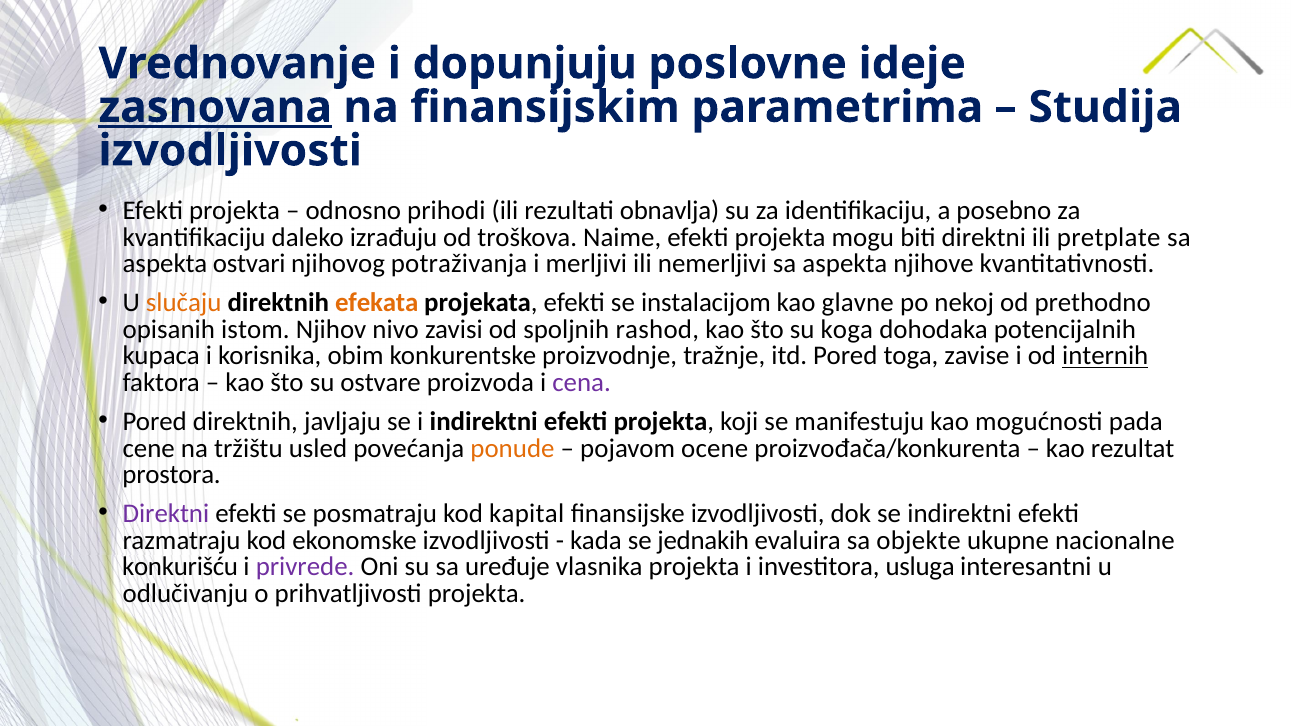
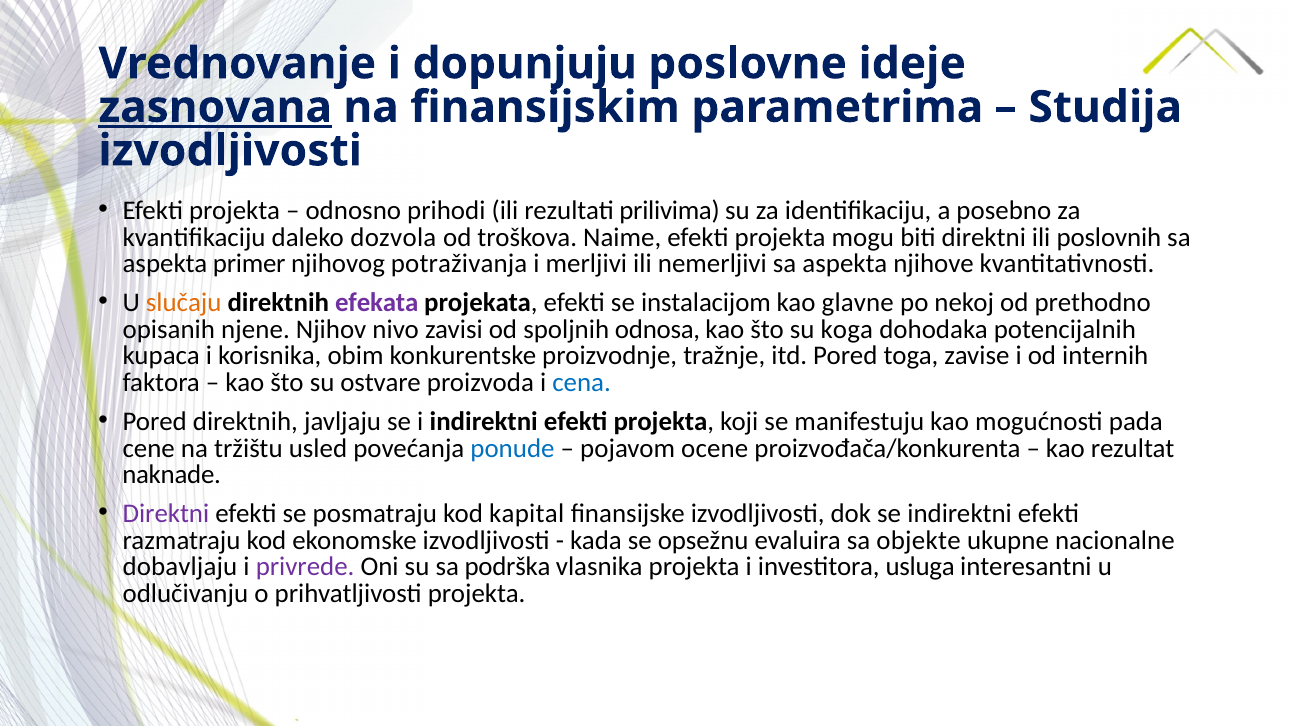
obnavlja: obnavlja -> prilivima
izrađuju: izrađuju -> dozvola
pretplate: pretplate -> poslovnih
ostvari: ostvari -> primer
efekata colour: orange -> purple
istom: istom -> njene
rashod: rashod -> odnosa
internih underline: present -> none
cena colour: purple -> blue
ponude colour: orange -> blue
prostora: prostora -> naknade
jednakih: jednakih -> opsežnu
konkurišću: konkurišću -> dobavljaju
uređuje: uređuje -> podrška
